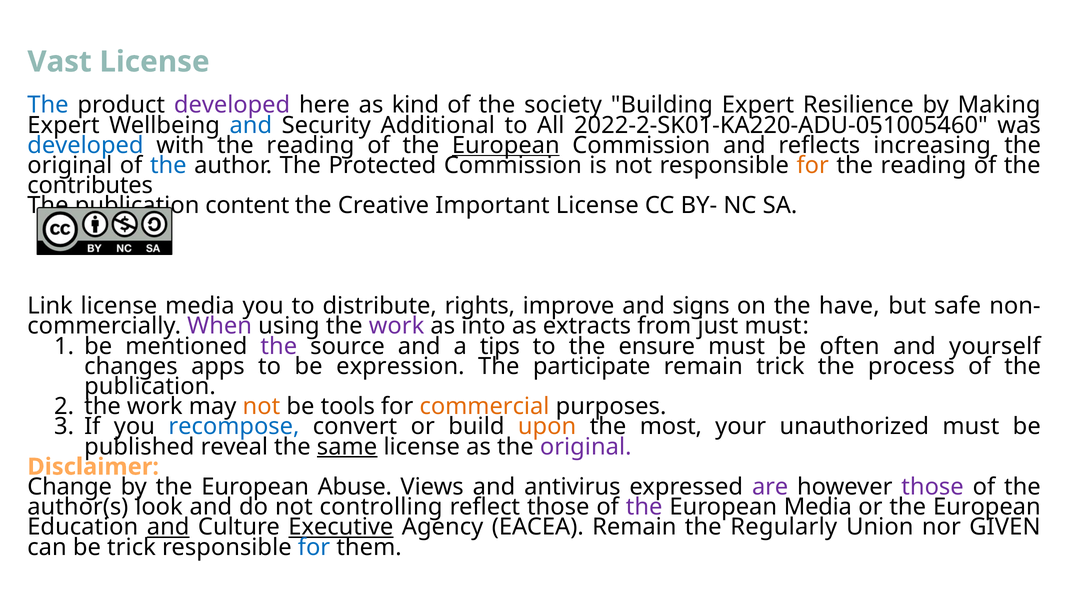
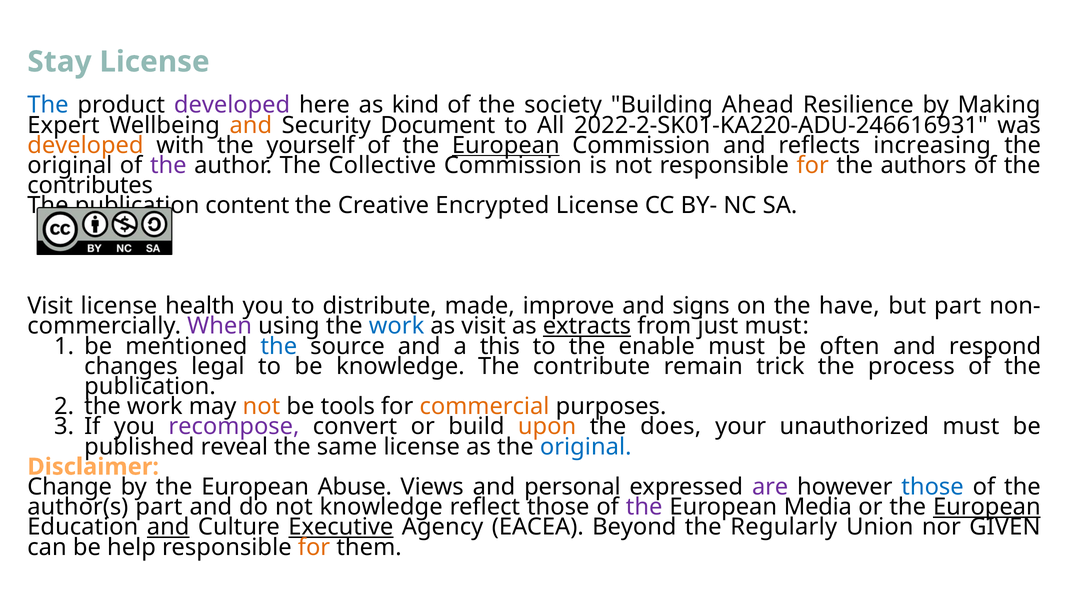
Vast: Vast -> Stay
Building Expert: Expert -> Ahead
and at (251, 125) colour: blue -> orange
Additional: Additional -> Document
2022-2-SK01-KA220-ADU-051005460: 2022-2-SK01-KA220-ADU-051005460 -> 2022-2-SK01-KA220-ADU-246616931
developed at (85, 145) colour: blue -> orange
with the reading: reading -> yourself
the at (168, 165) colour: blue -> purple
Protected: Protected -> Collective
reading at (923, 165): reading -> authors
Important: Important -> Encrypted
Link at (50, 306): Link -> Visit
license media: media -> health
rights: rights -> made
but safe: safe -> part
work at (397, 326) colour: purple -> blue
as into: into -> visit
extracts underline: none -> present
the at (279, 346) colour: purple -> blue
tips: tips -> this
ensure: ensure -> enable
yourself: yourself -> respond
apps: apps -> legal
be expression: expression -> knowledge
participate: participate -> contribute
recompose colour: blue -> purple
most: most -> does
same underline: present -> none
original at (586, 447) colour: purple -> blue
antivirus: antivirus -> personal
those at (933, 487) colour: purple -> blue
author(s look: look -> part
not controlling: controlling -> knowledge
European at (987, 507) underline: none -> present
EACEA Remain: Remain -> Beyond
be trick: trick -> help
for at (314, 547) colour: blue -> orange
